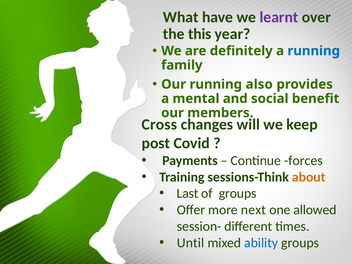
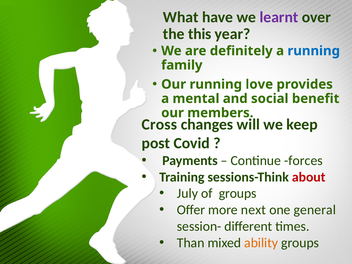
also: also -> love
about colour: orange -> red
Last: Last -> July
allowed: allowed -> general
Until: Until -> Than
ability colour: blue -> orange
